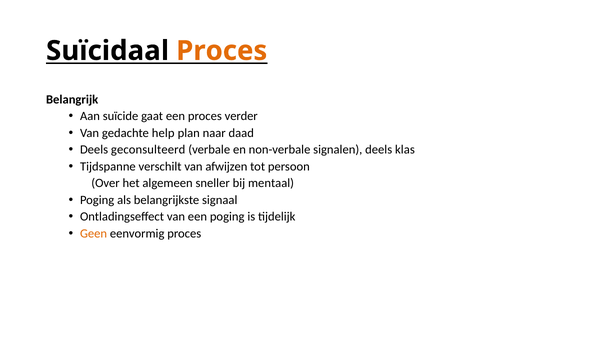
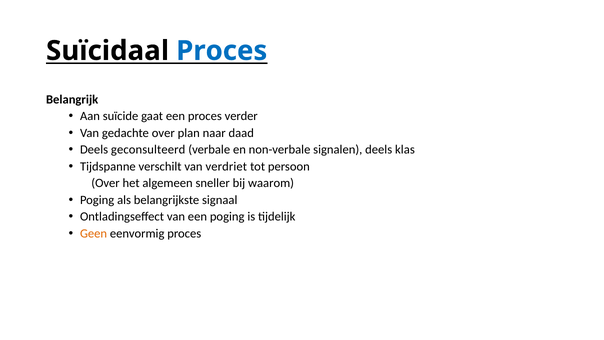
Proces at (222, 51) colour: orange -> blue
gedachte help: help -> over
afwijzen: afwijzen -> verdriet
mentaal: mentaal -> waarom
